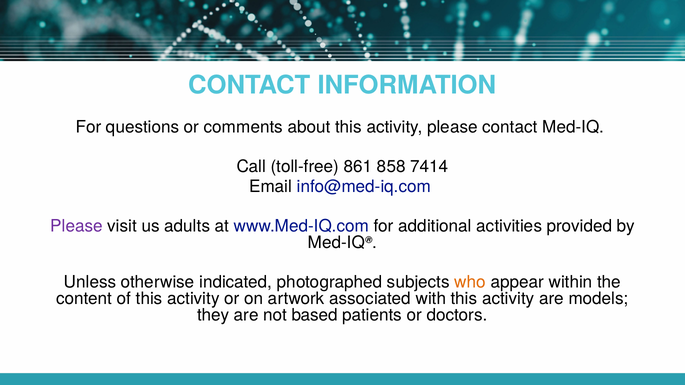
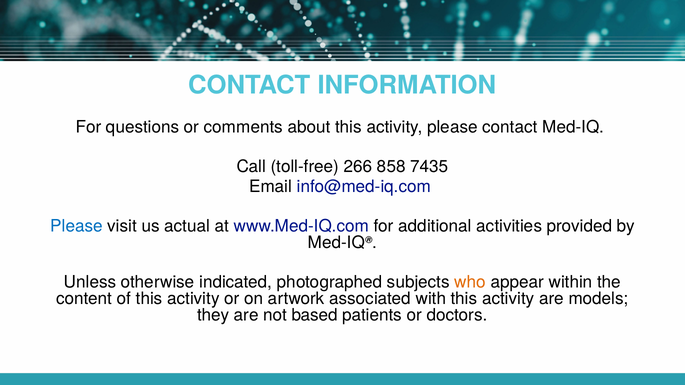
861: 861 -> 266
7414: 7414 -> 7435
Please at (76, 226) colour: purple -> blue
adults: adults -> actual
